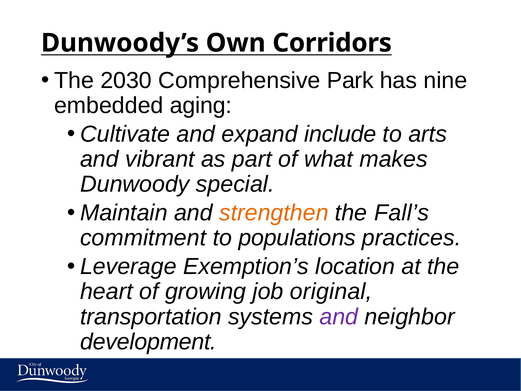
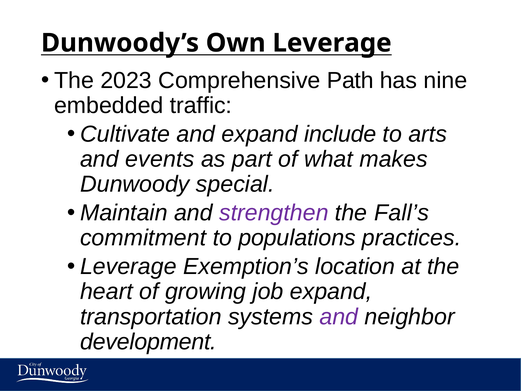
Own Corridors: Corridors -> Leverage
2030: 2030 -> 2023
Park: Park -> Path
aging: aging -> traffic
vibrant: vibrant -> events
strengthen colour: orange -> purple
job original: original -> expand
